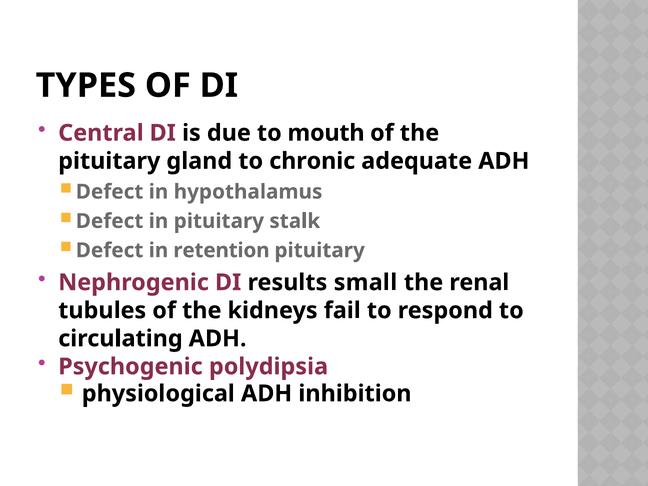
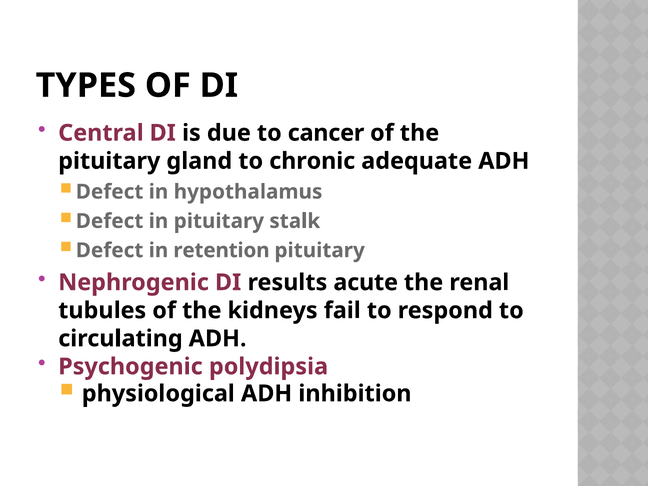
mouth: mouth -> cancer
small: small -> acute
